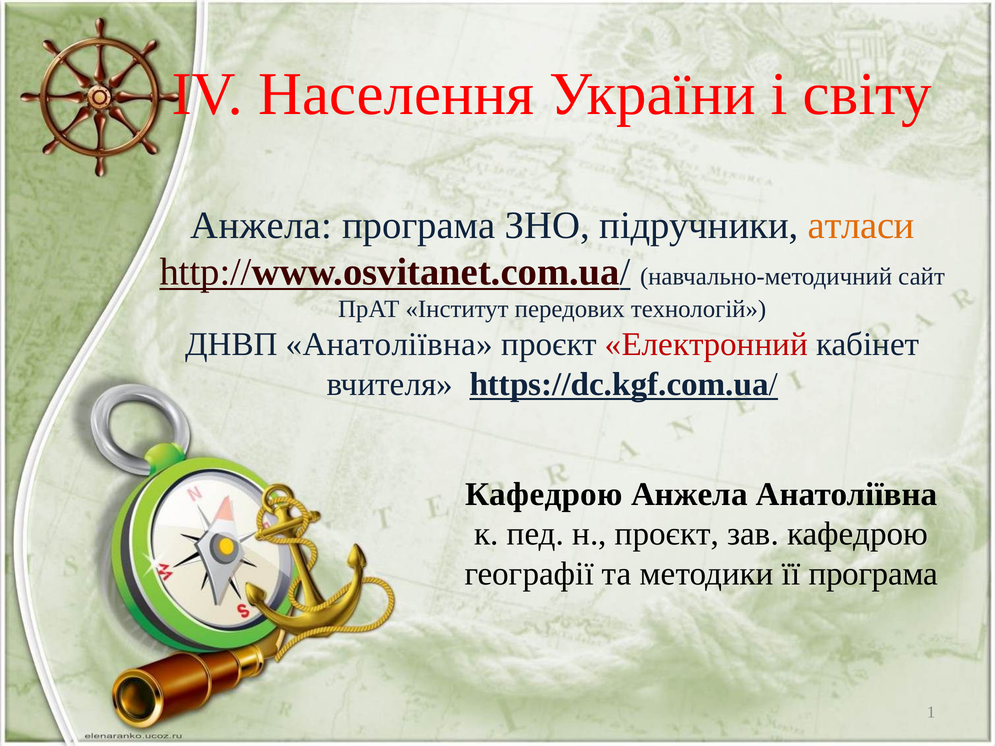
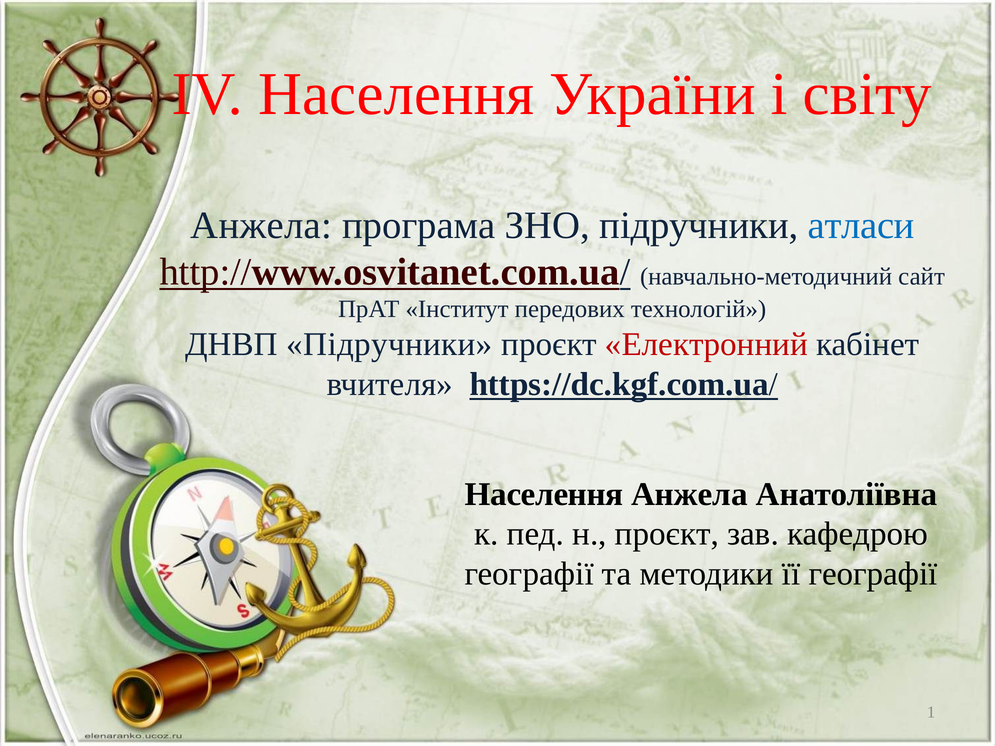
атласи colour: orange -> blue
ДНВП Анатоліївна: Анатоліївна -> Підручники
Кафедрою at (544, 494): Кафедрою -> Населення
її програма: програма -> географії
